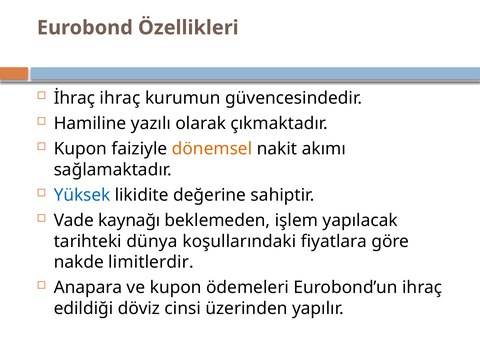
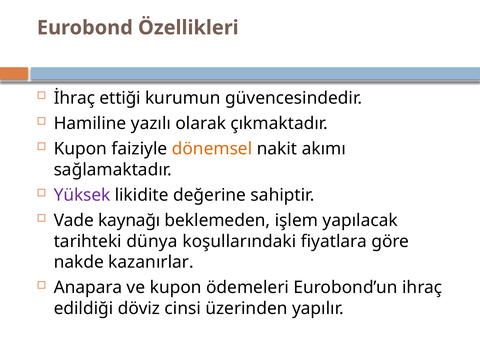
İhraç ihraç: ihraç -> ettiği
Yüksek colour: blue -> purple
limitlerdir: limitlerdir -> kazanırlar
